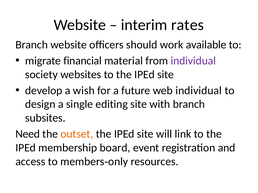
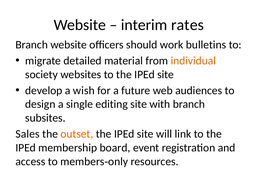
available: available -> bulletins
financial: financial -> detailed
individual at (193, 61) colour: purple -> orange
web individual: individual -> audiences
Need: Need -> Sales
